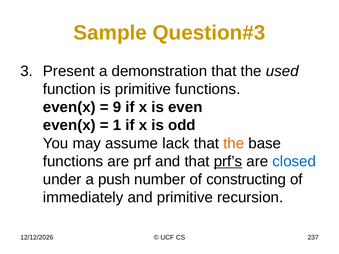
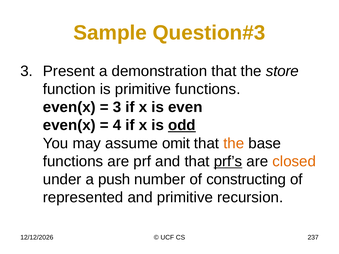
used: used -> store
9 at (117, 107): 9 -> 3
1: 1 -> 4
odd underline: none -> present
lack: lack -> omit
closed colour: blue -> orange
immediately: immediately -> represented
